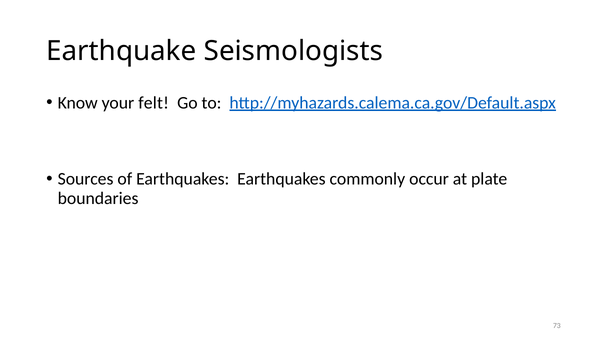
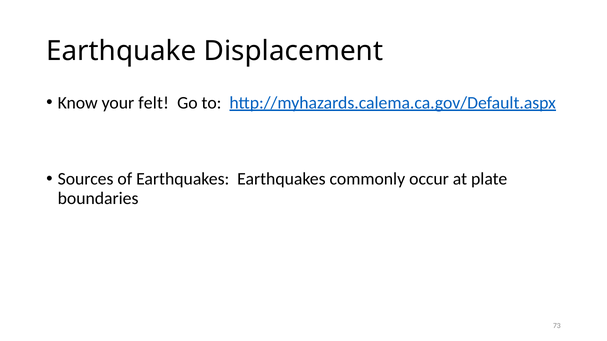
Seismologists: Seismologists -> Displacement
